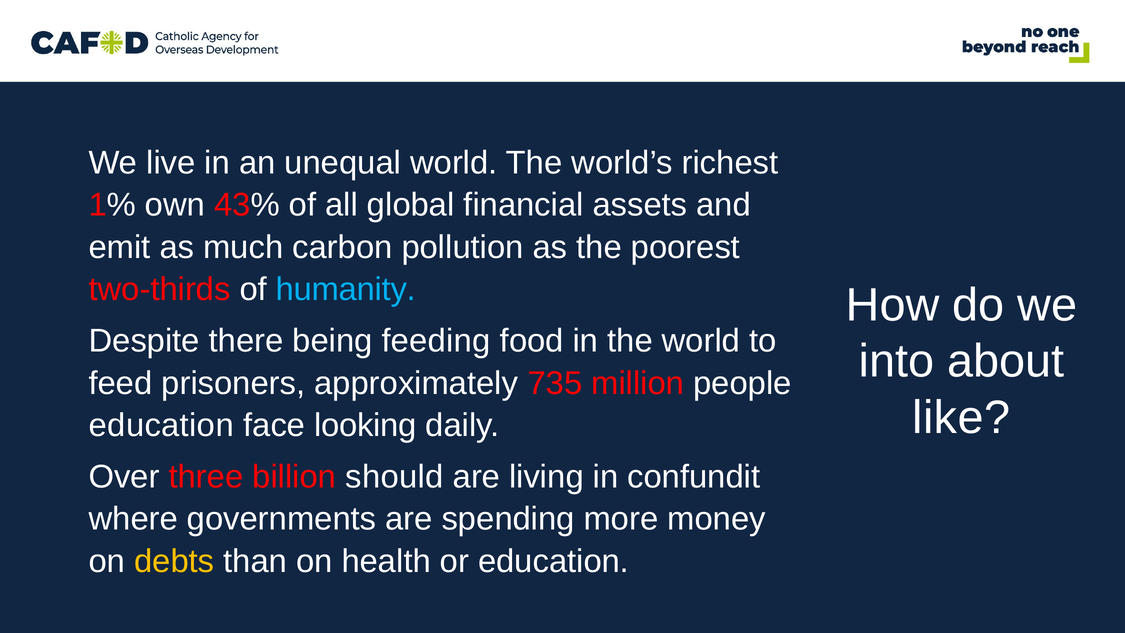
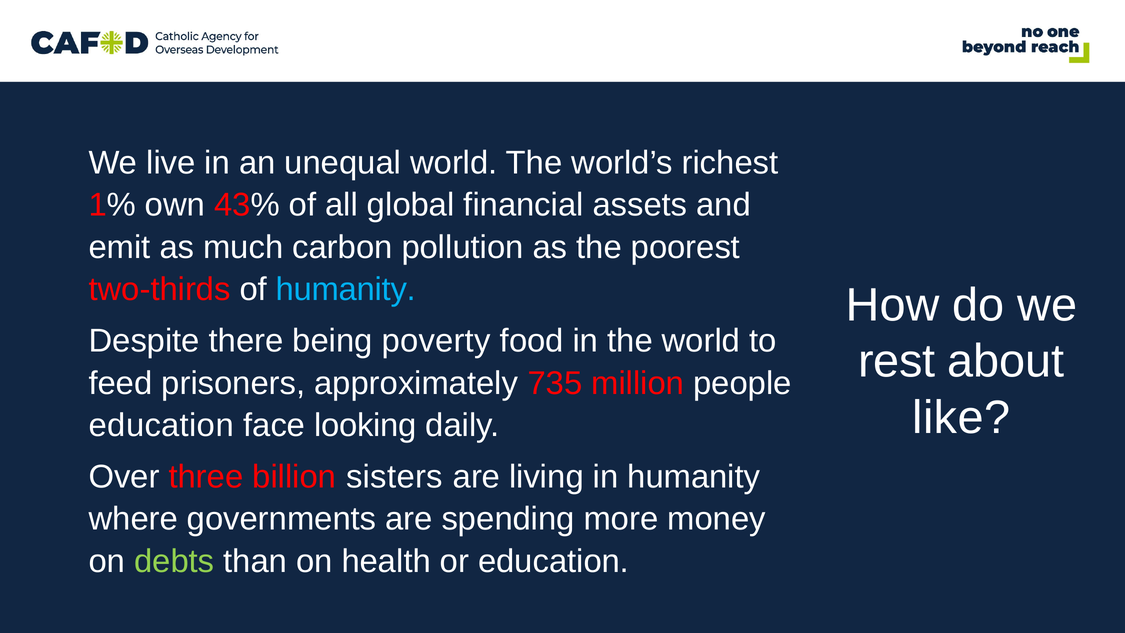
feeding: feeding -> poverty
into: into -> rest
should: should -> sisters
in confundit: confundit -> humanity
debts colour: yellow -> light green
